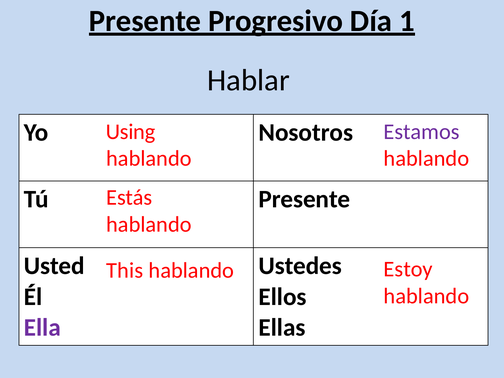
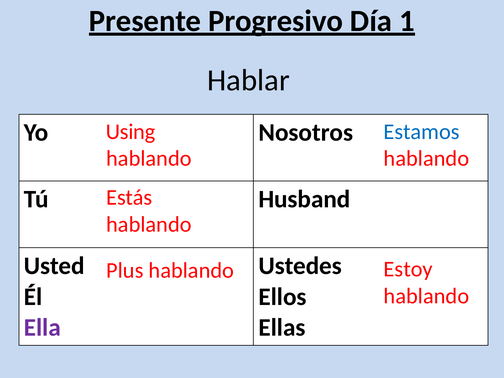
Estamos colour: purple -> blue
Tú Presente: Presente -> Husband
This: This -> Plus
